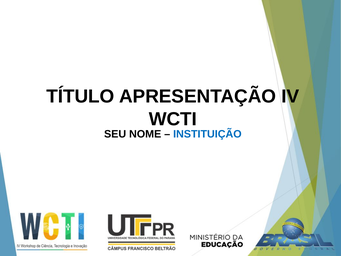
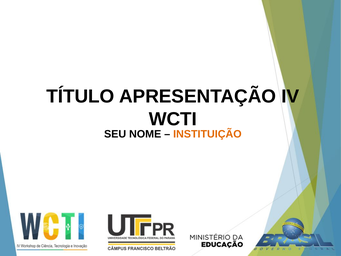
INSTITUIÇÃO colour: blue -> orange
